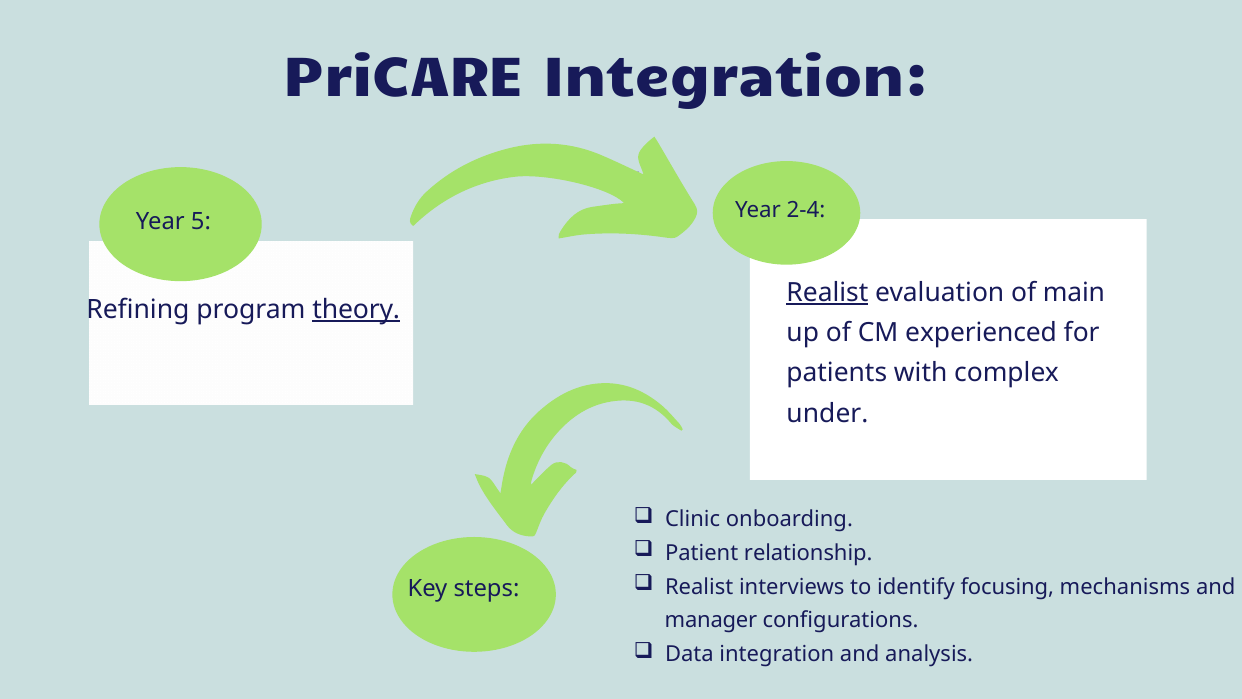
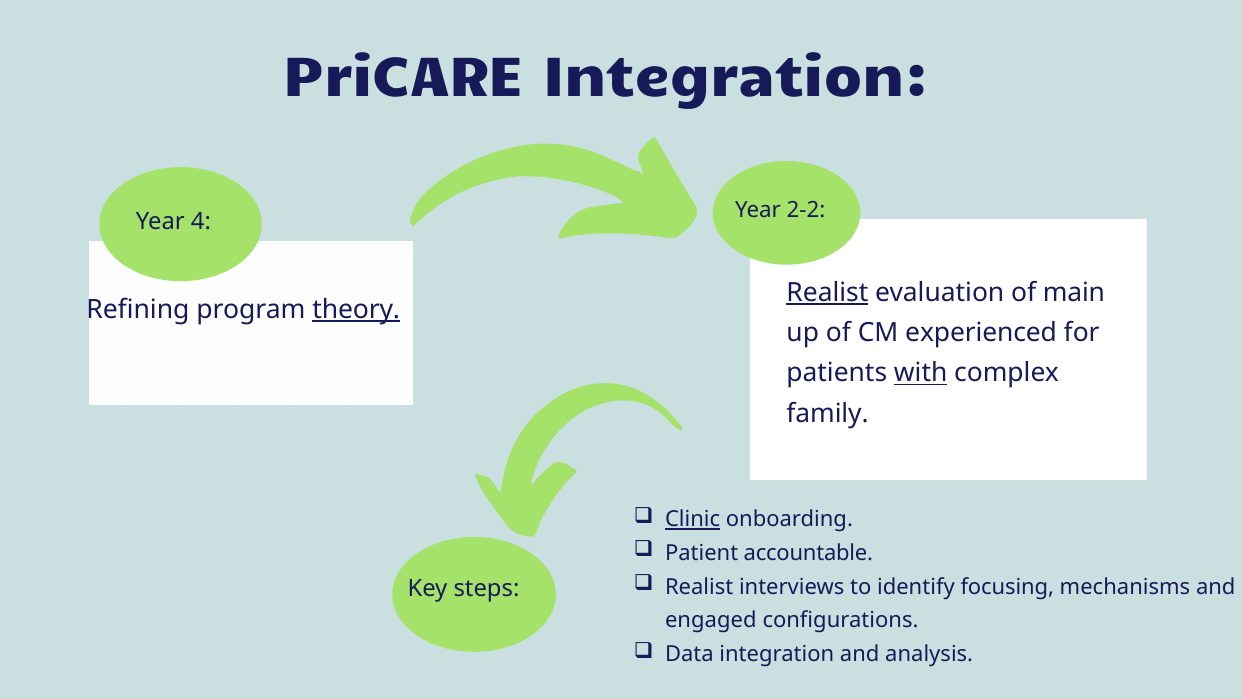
2-4: 2-4 -> 2-2
5: 5 -> 4
with underline: none -> present
under: under -> family
Clinic underline: none -> present
relationship: relationship -> accountable
manager: manager -> engaged
